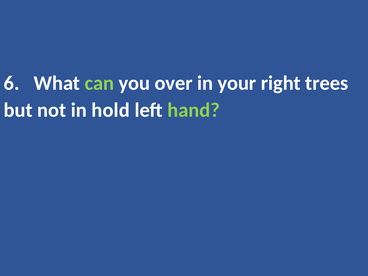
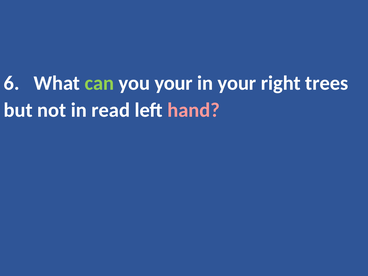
you over: over -> your
hold: hold -> read
hand colour: light green -> pink
